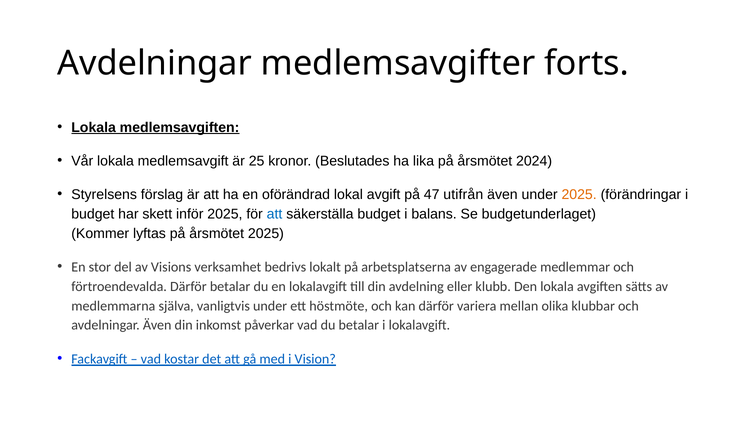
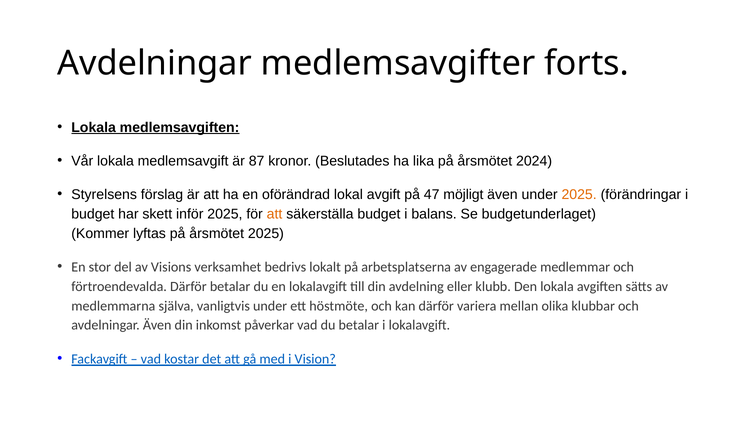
25: 25 -> 87
utifrån: utifrån -> möjligt
att at (275, 214) colour: blue -> orange
